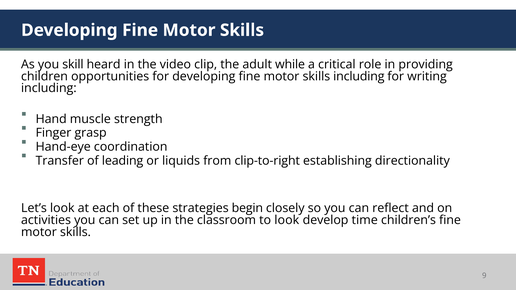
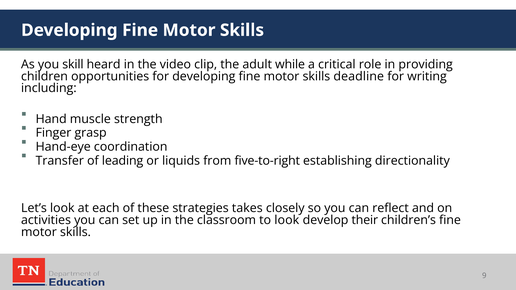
skills including: including -> deadline
clip-to-right: clip-to-right -> five-to-right
begin: begin -> takes
time: time -> their
